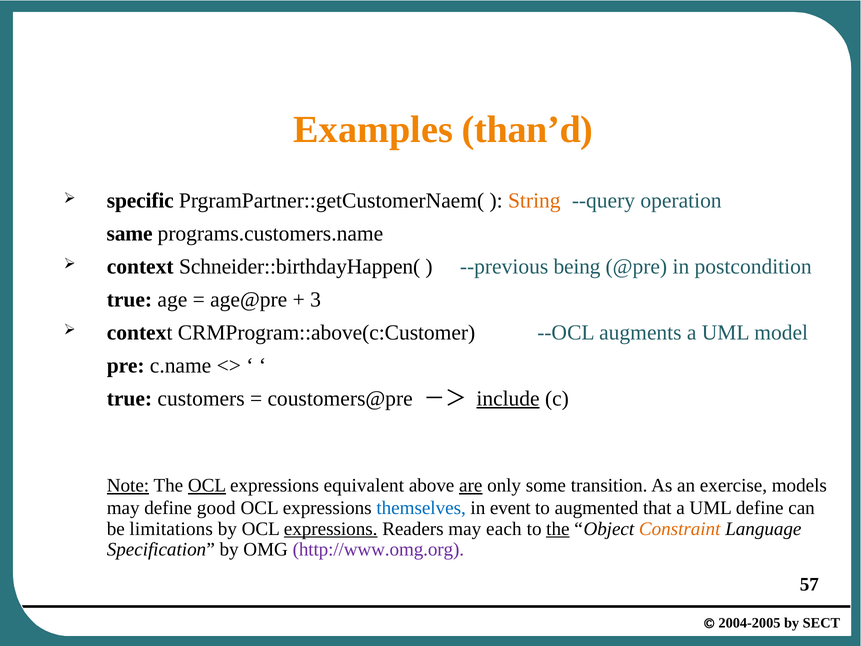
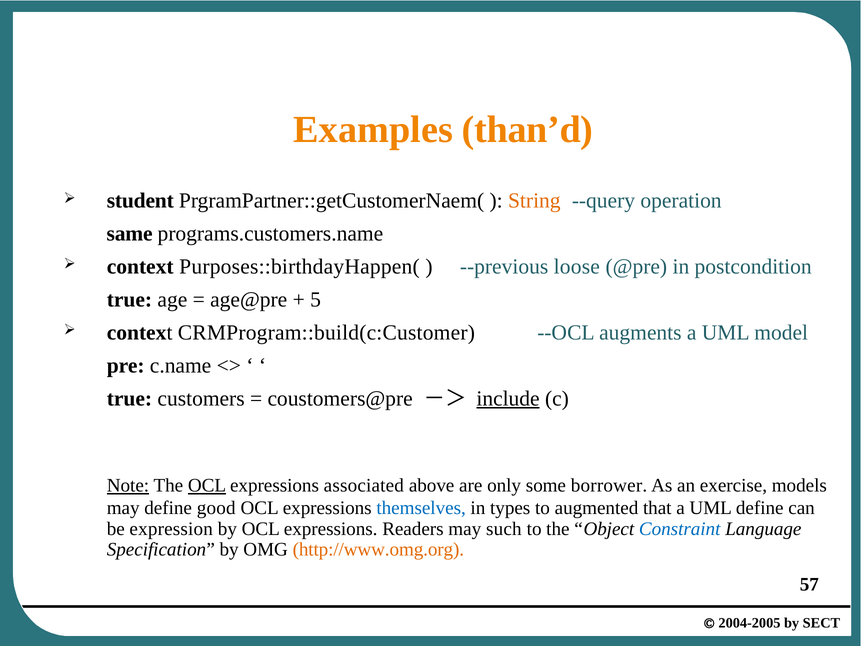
specific: specific -> student
Schneider::birthdayHappen(: Schneider::birthdayHappen( -> Purposes::birthdayHappen(
being: being -> loose
3: 3 -> 5
CRMProgram::above(c:Customer: CRMProgram::above(c:Customer -> CRMProgram::build(c:Customer
equivalent: equivalent -> associated
are underline: present -> none
transition: transition -> borrower
event: event -> types
limitations: limitations -> expression
expressions at (331, 529) underline: present -> none
each: each -> such
the at (558, 529) underline: present -> none
Constraint colour: orange -> blue
http://www.omg.org colour: purple -> orange
